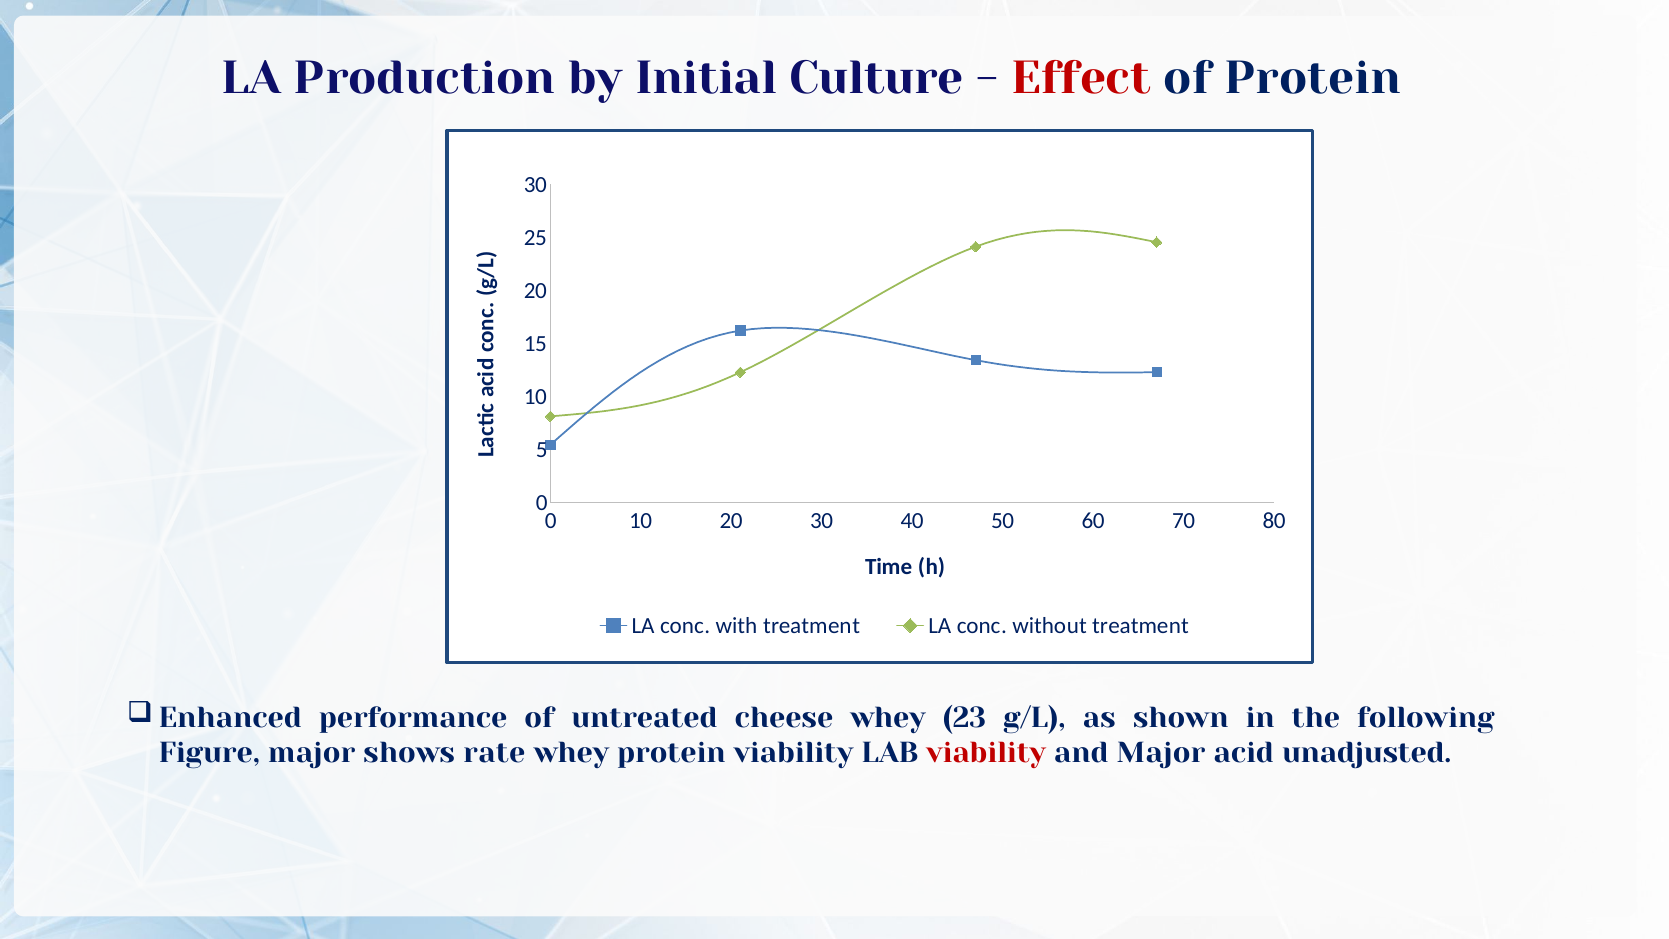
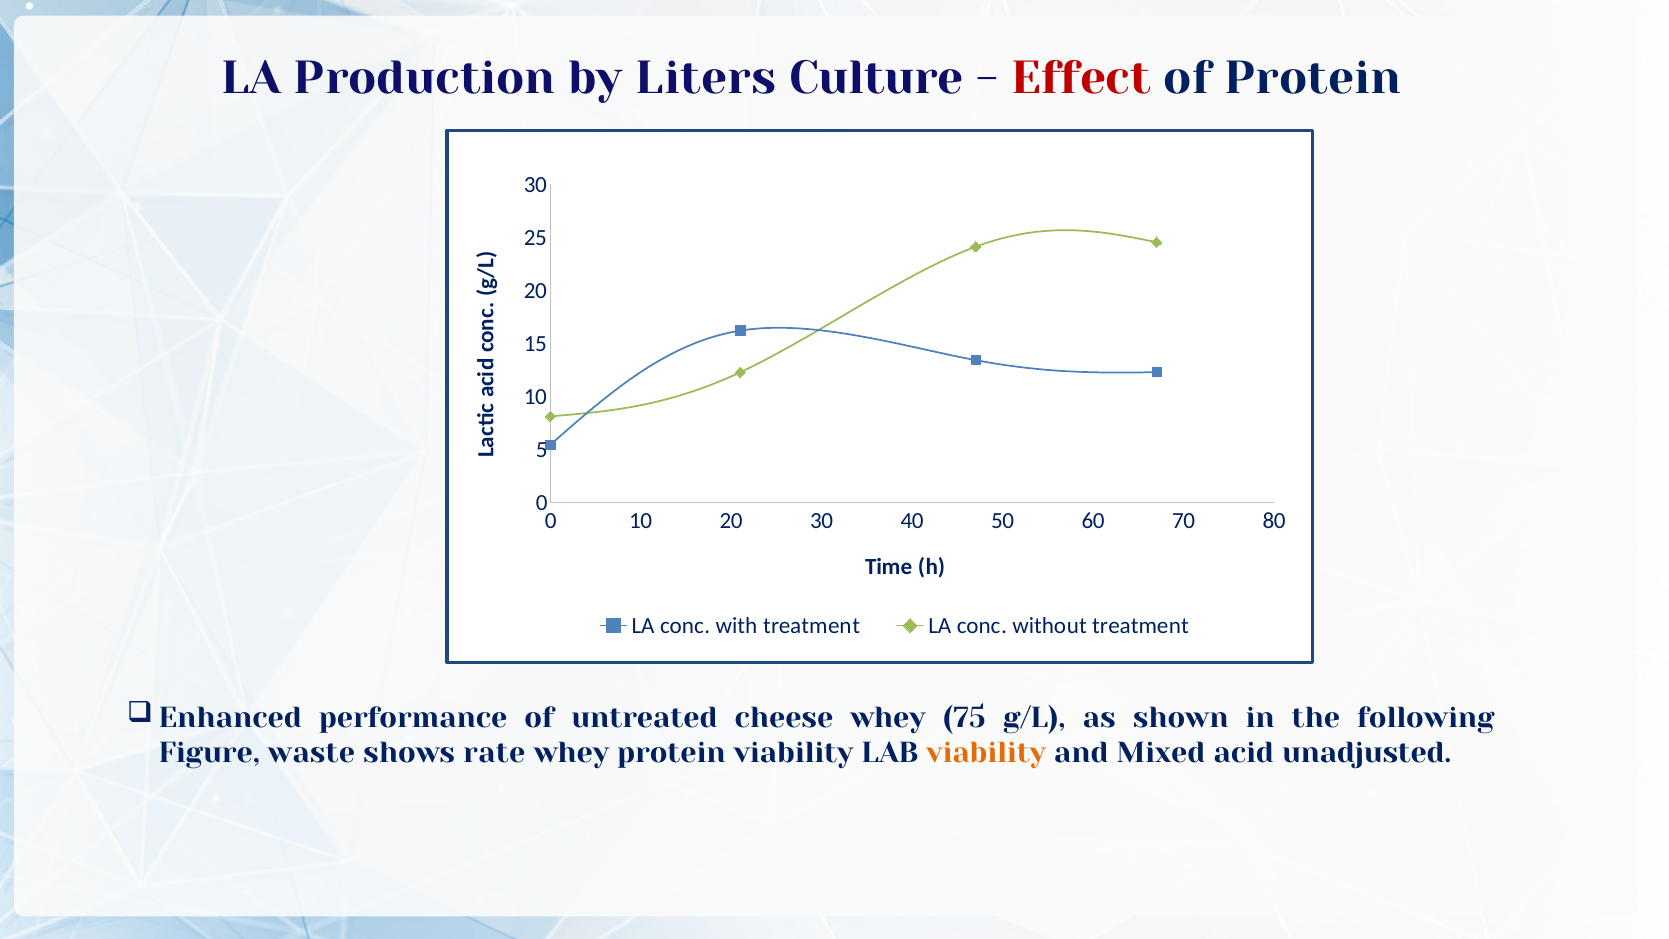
Initial: Initial -> Liters
23: 23 -> 75
Figure major: major -> waste
viability at (986, 752) colour: red -> orange
and Major: Major -> Mixed
